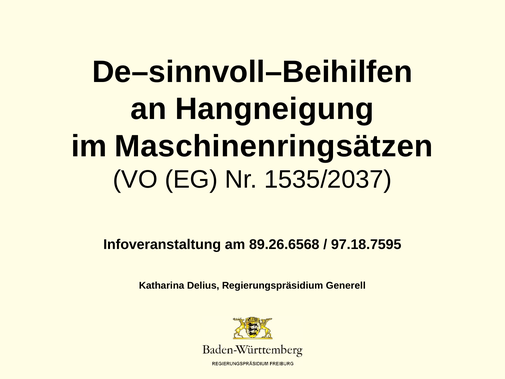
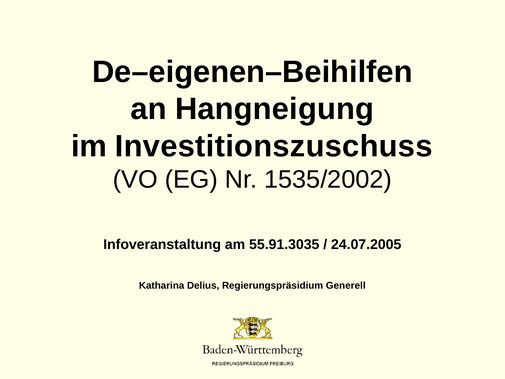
De–sinnvoll–Beihilfen: De–sinnvoll–Beihilfen -> De–eigenen–Beihilfen
Maschinenringsätzen: Maschinenringsätzen -> Investitionszuschuss
1535/2037: 1535/2037 -> 1535/2002
89.26.6568: 89.26.6568 -> 55.91.3035
97.18.7595: 97.18.7595 -> 24.07.2005
